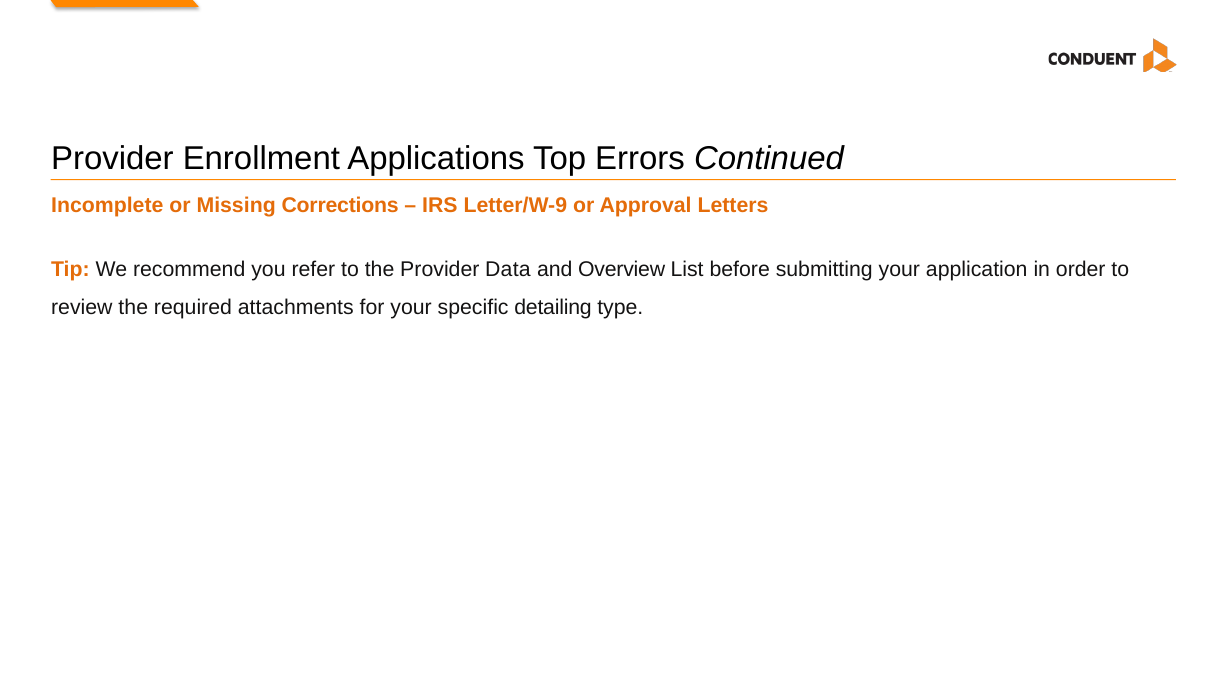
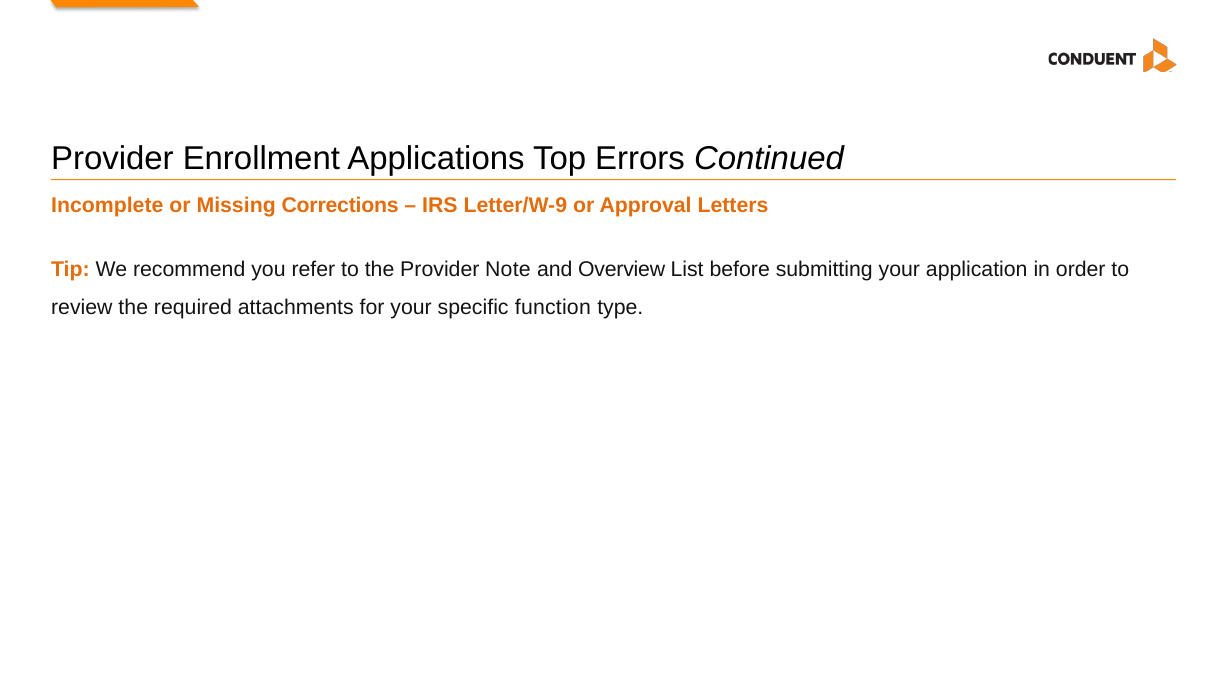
Data: Data -> Note
detailing: detailing -> function
